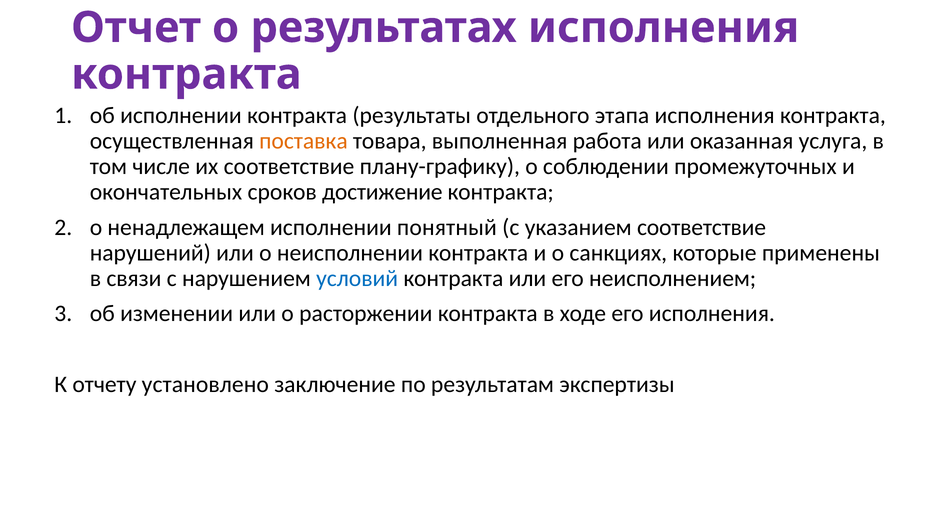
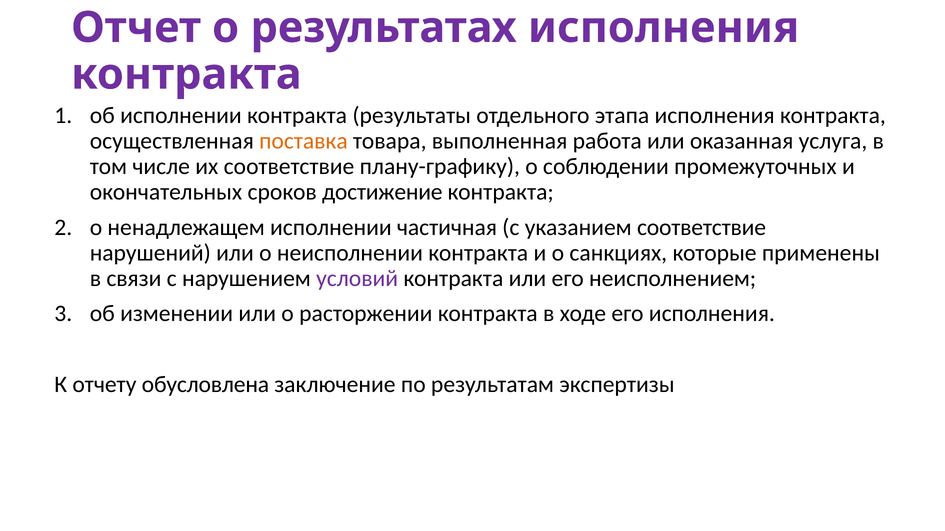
понятный: понятный -> частичная
условий colour: blue -> purple
установлено: установлено -> обусловлена
